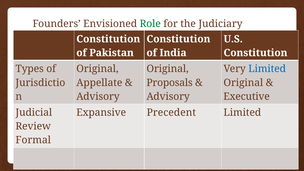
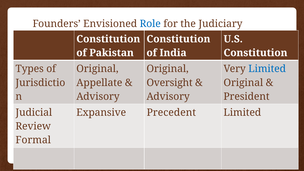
Role colour: green -> blue
Proposals: Proposals -> Oversight
Executive: Executive -> President
